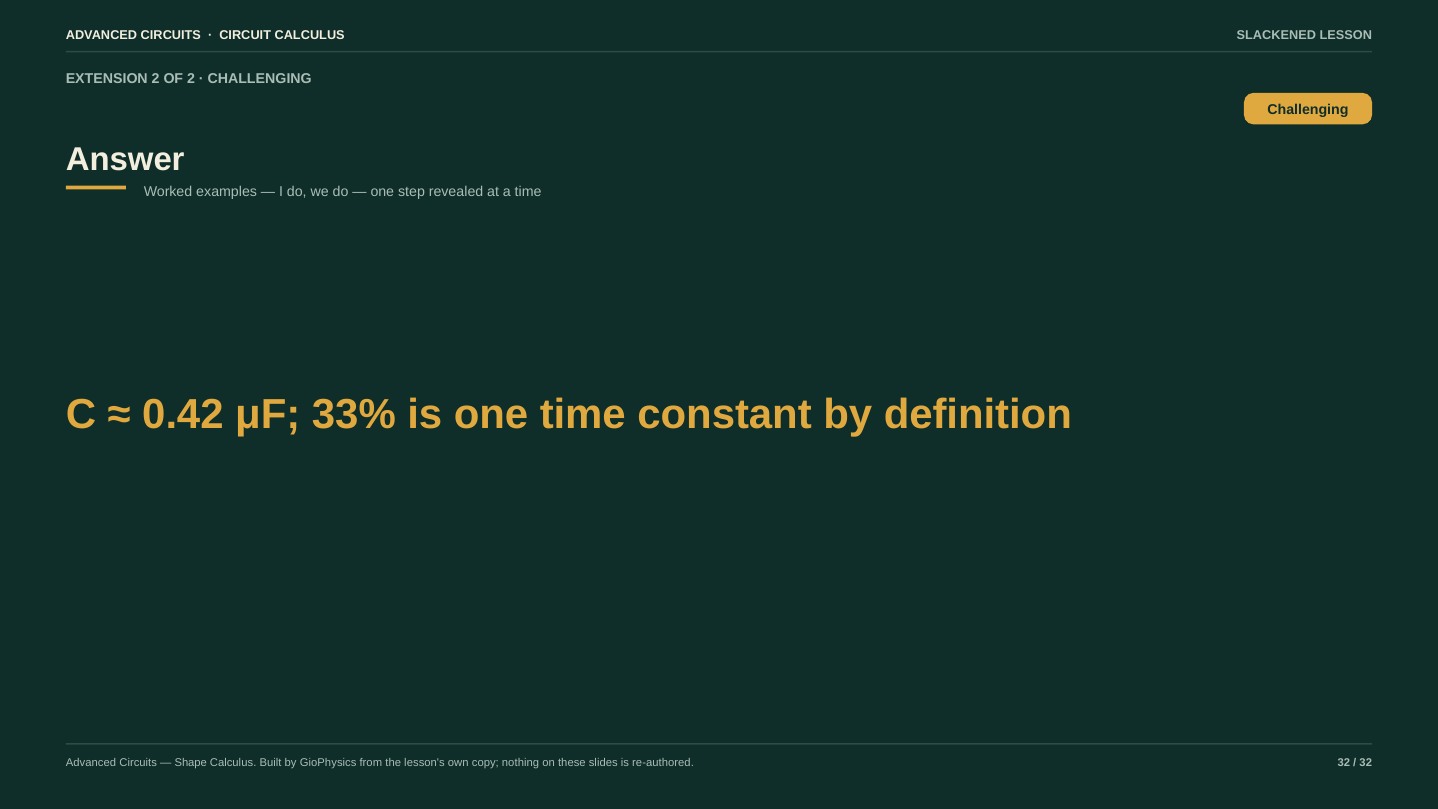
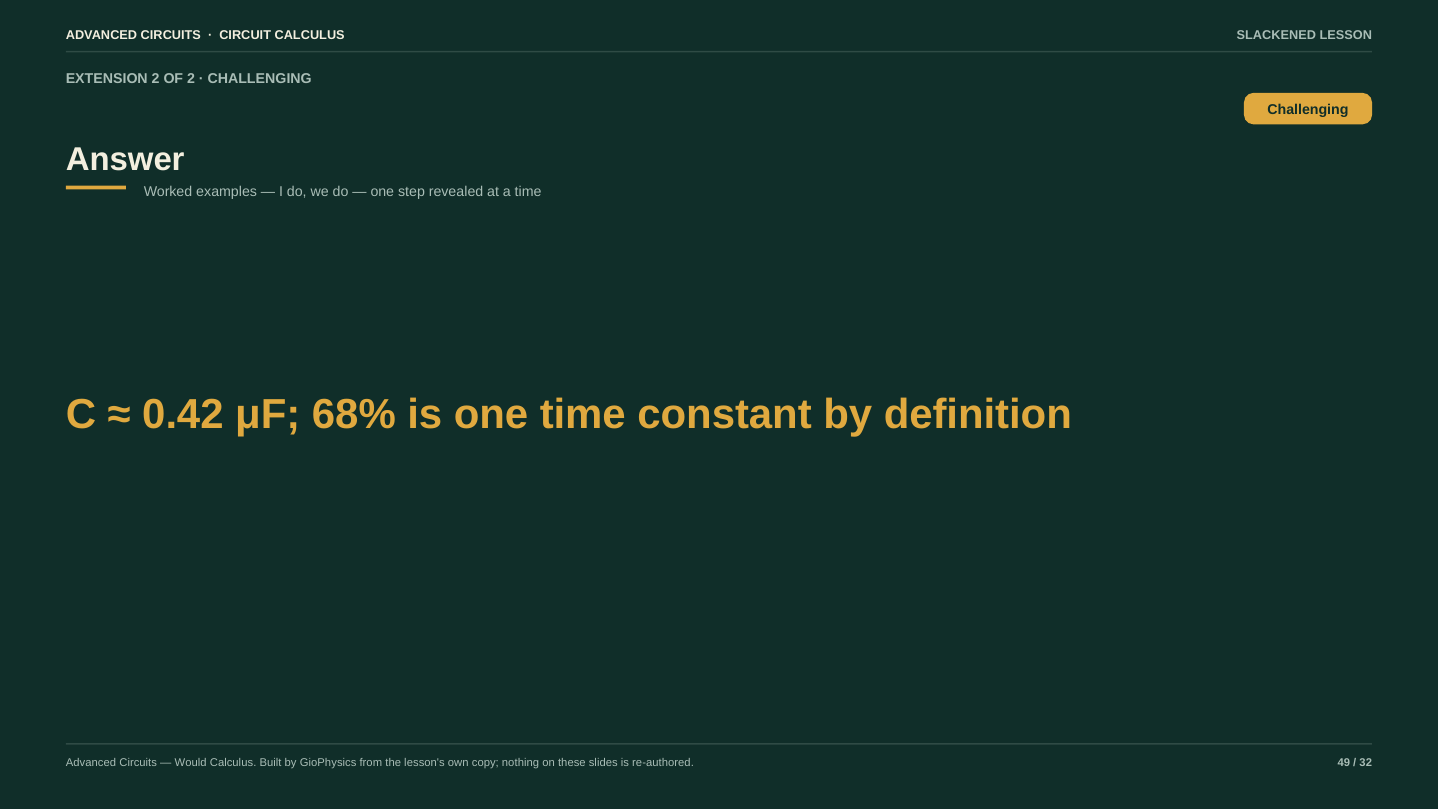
33%: 33% -> 68%
Shape: Shape -> Would
re-authored 32: 32 -> 49
